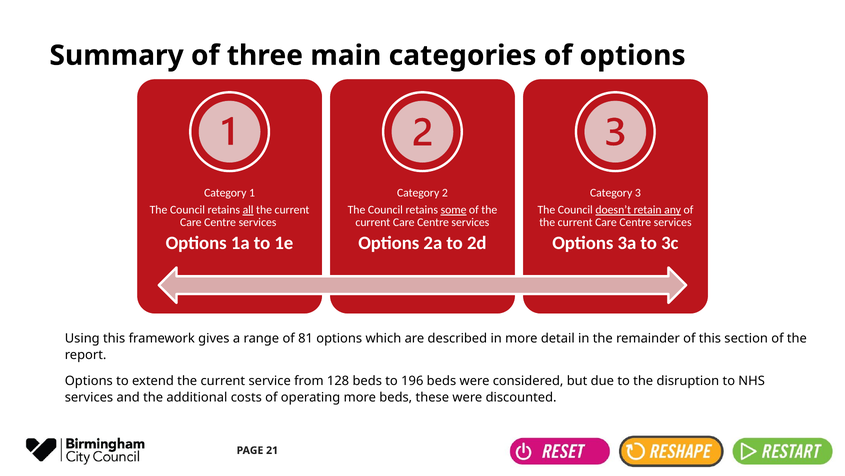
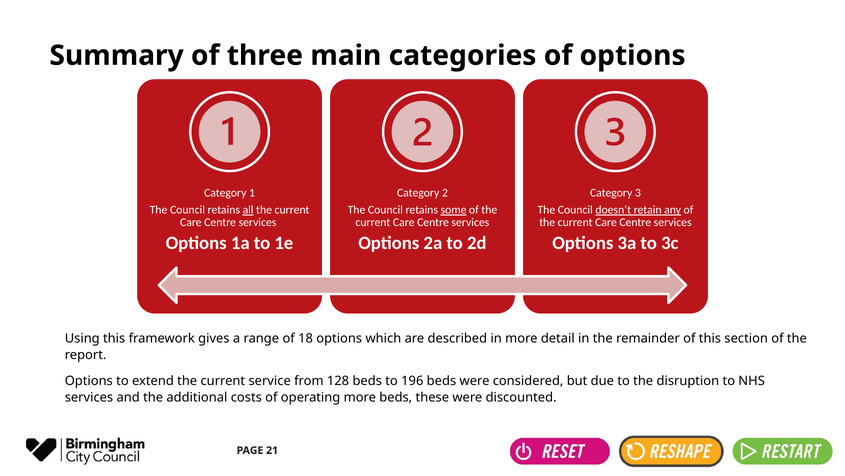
81: 81 -> 18
